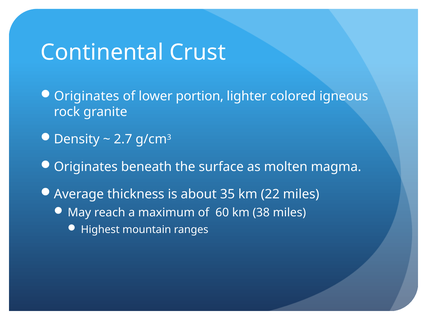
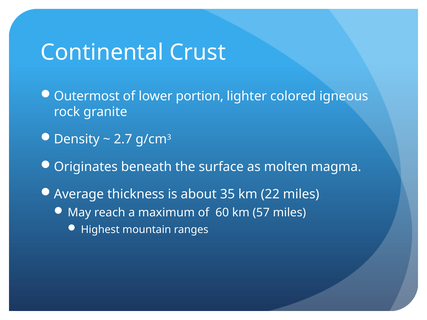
Originates at (87, 96): Originates -> Outermost
38: 38 -> 57
